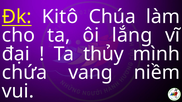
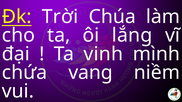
Kitô: Kitô -> Trời
thủy: thủy -> vinh
